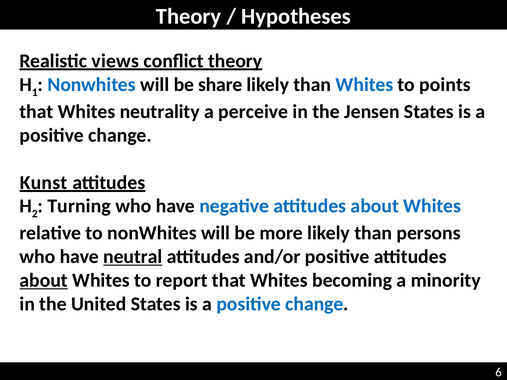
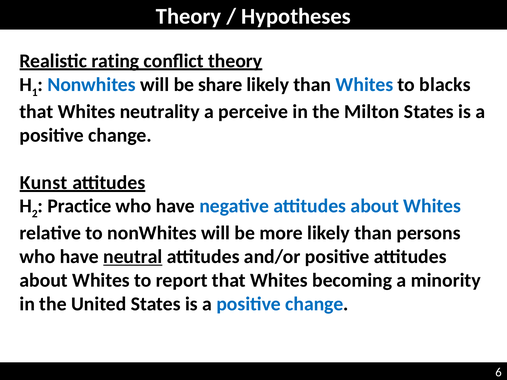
views: views -> rating
points: points -> blacks
Jensen: Jensen -> Milton
Turning: Turning -> Practice
about at (44, 281) underline: present -> none
